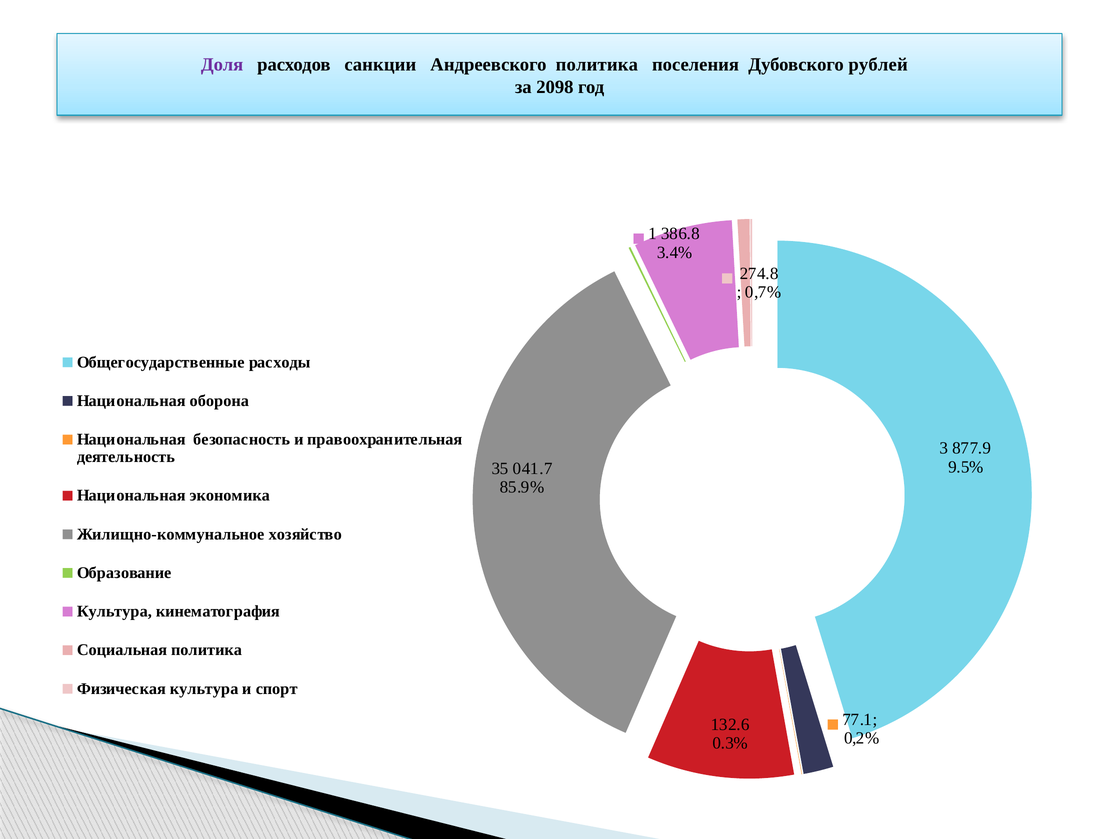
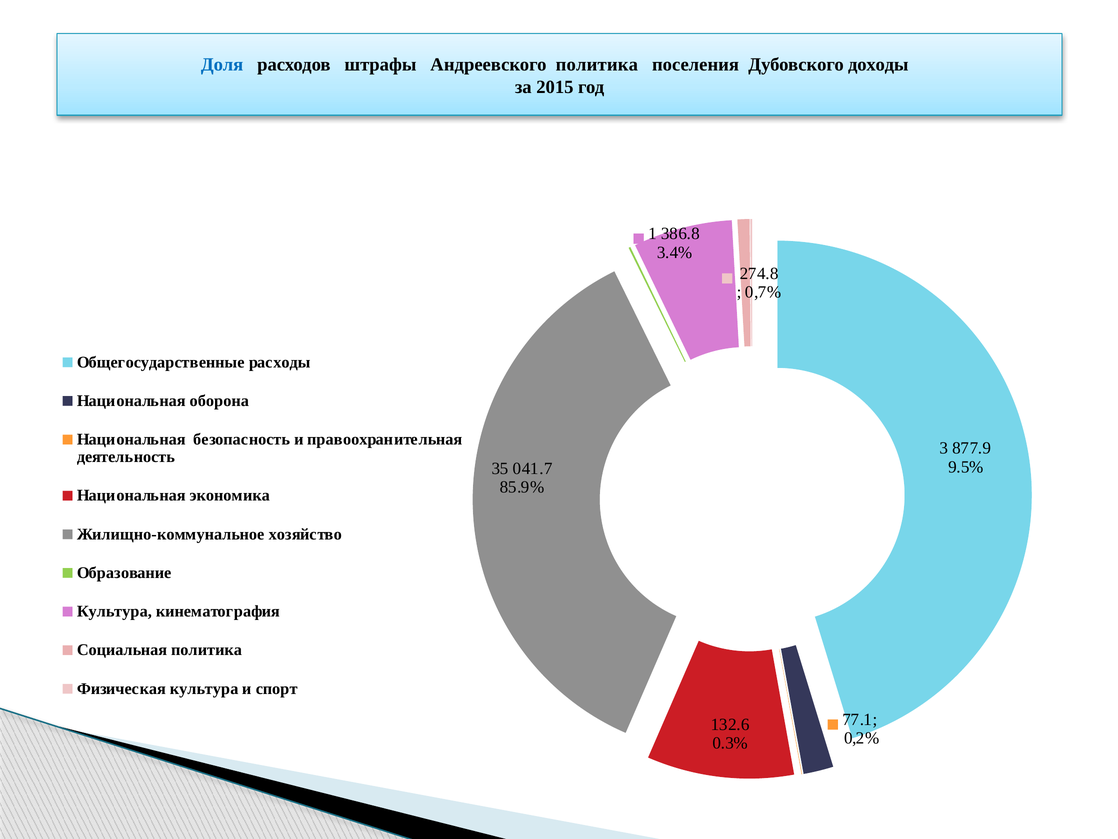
Доля colour: purple -> blue
санкции: санкции -> штрафы
рублей: рублей -> доходы
2098: 2098 -> 2015
